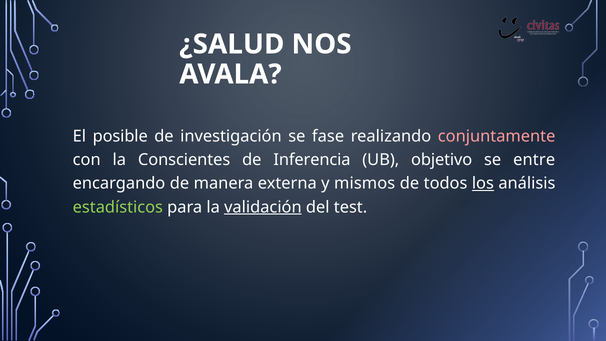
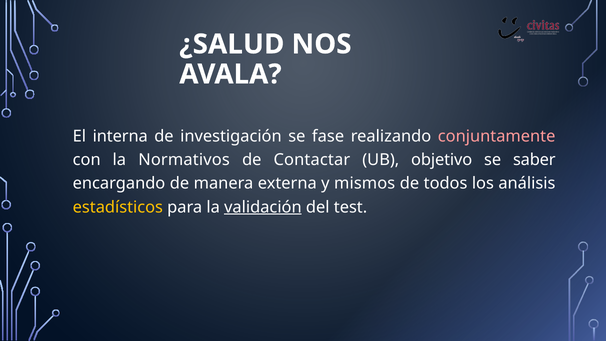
posible: posible -> interna
Conscientes: Conscientes -> Normativos
Inferencia: Inferencia -> Contactar
entre: entre -> saber
los underline: present -> none
estadísticos colour: light green -> yellow
